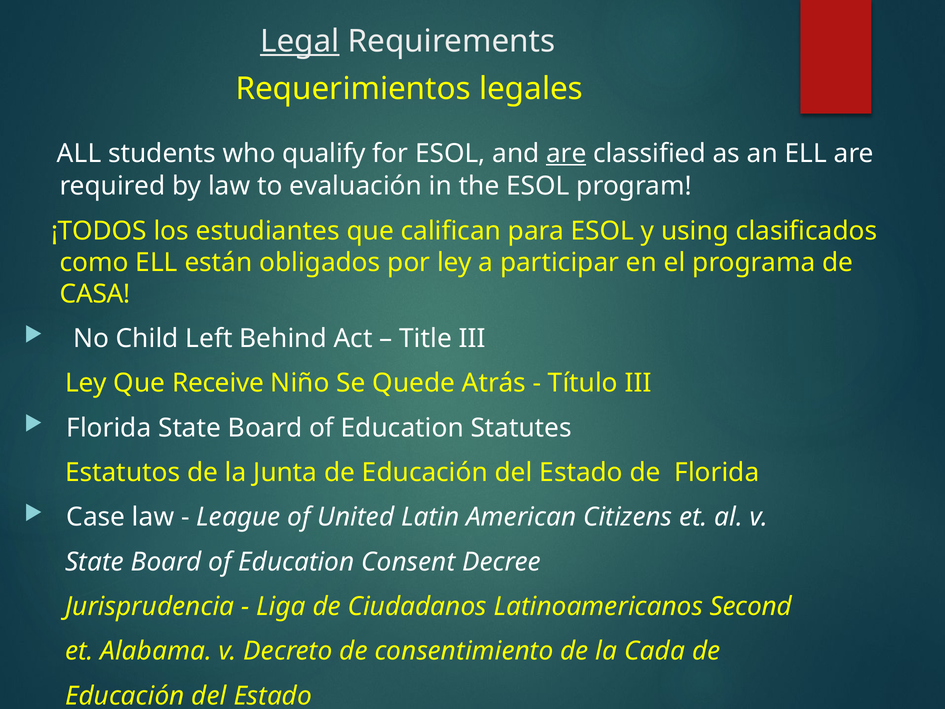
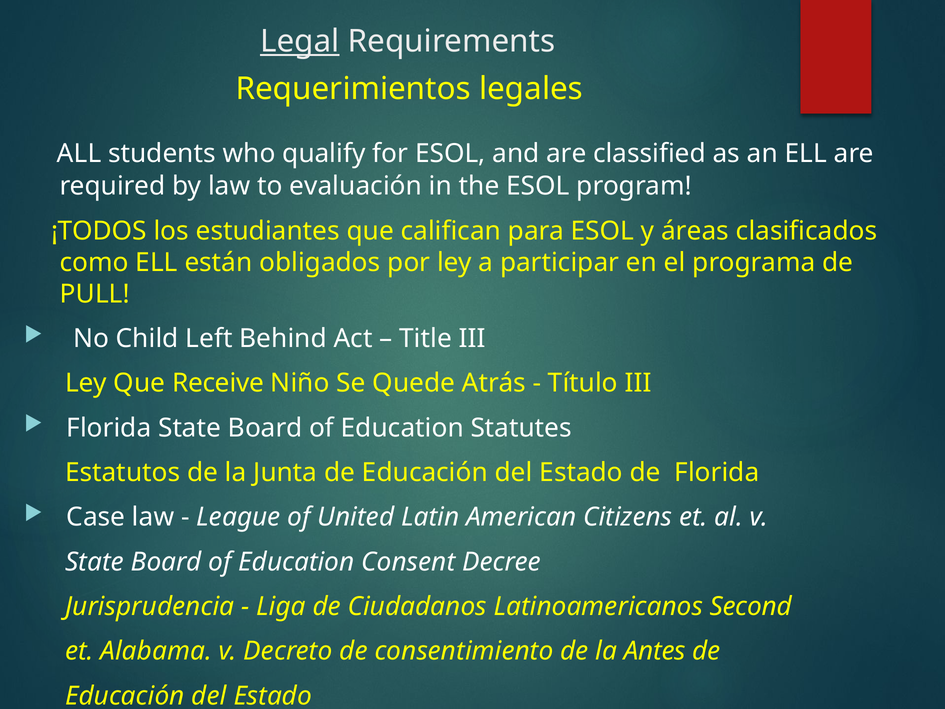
are at (566, 154) underline: present -> none
using: using -> áreas
CASA: CASA -> PULL
Cada: Cada -> Antes
